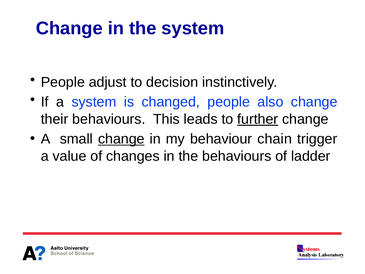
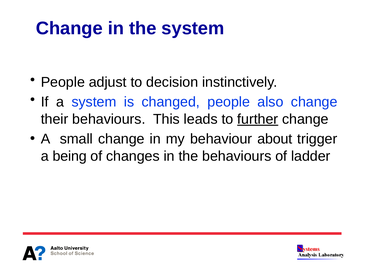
change at (121, 139) underline: present -> none
chain: chain -> about
value: value -> being
